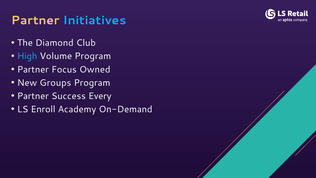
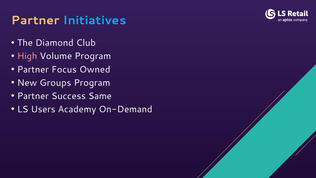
High colour: light blue -> pink
Every: Every -> Same
Enroll: Enroll -> Users
